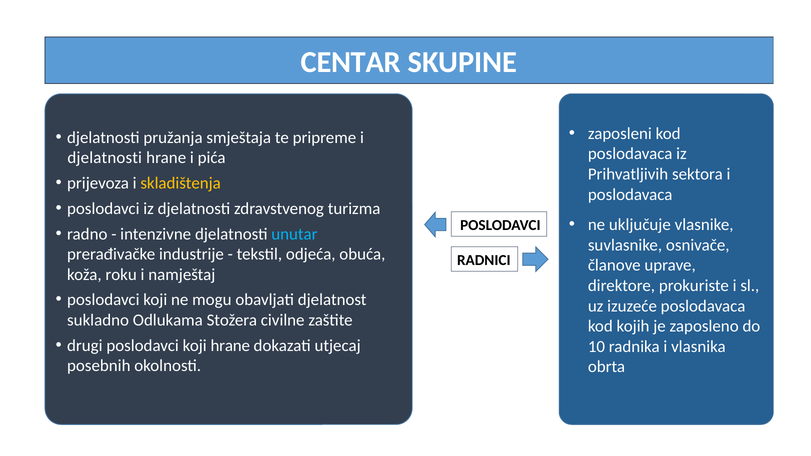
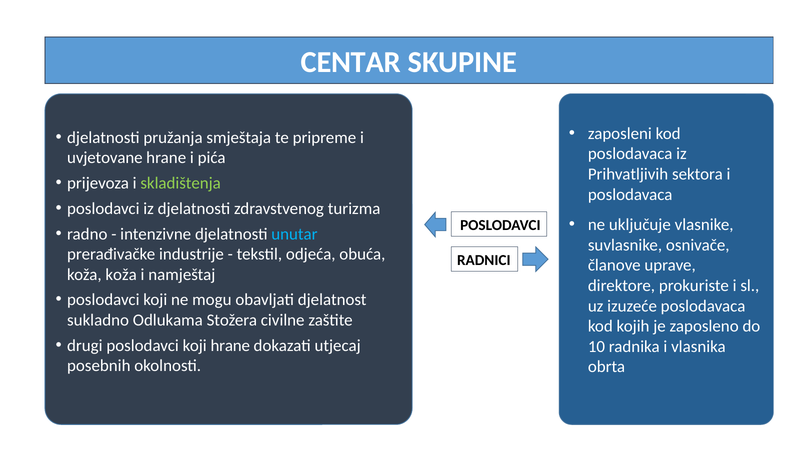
djelatnosti at (105, 158): djelatnosti -> uvjetovane
skladištenja colour: yellow -> light green
koža roku: roku -> koža
